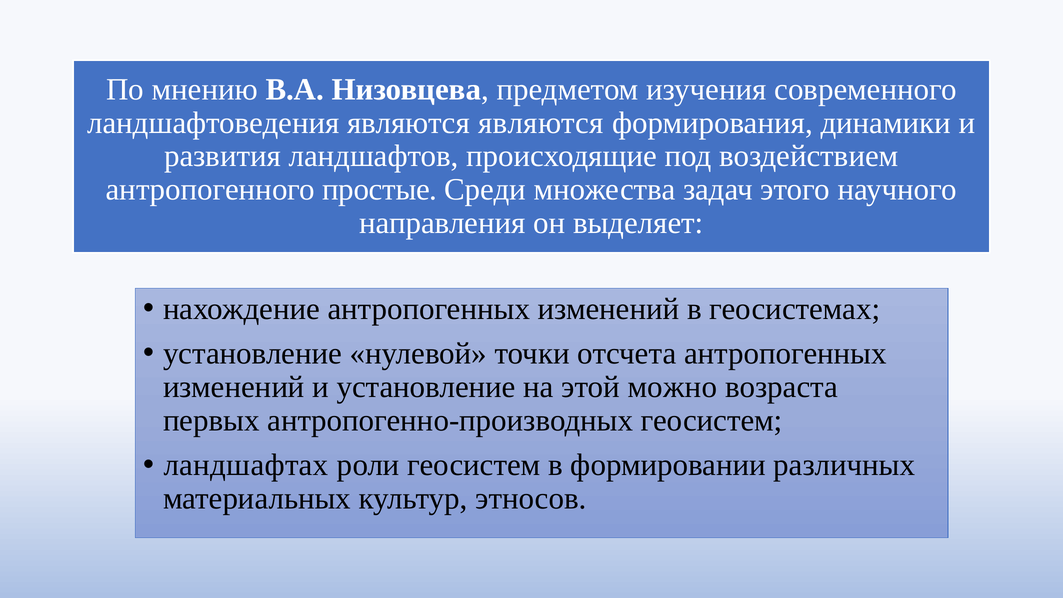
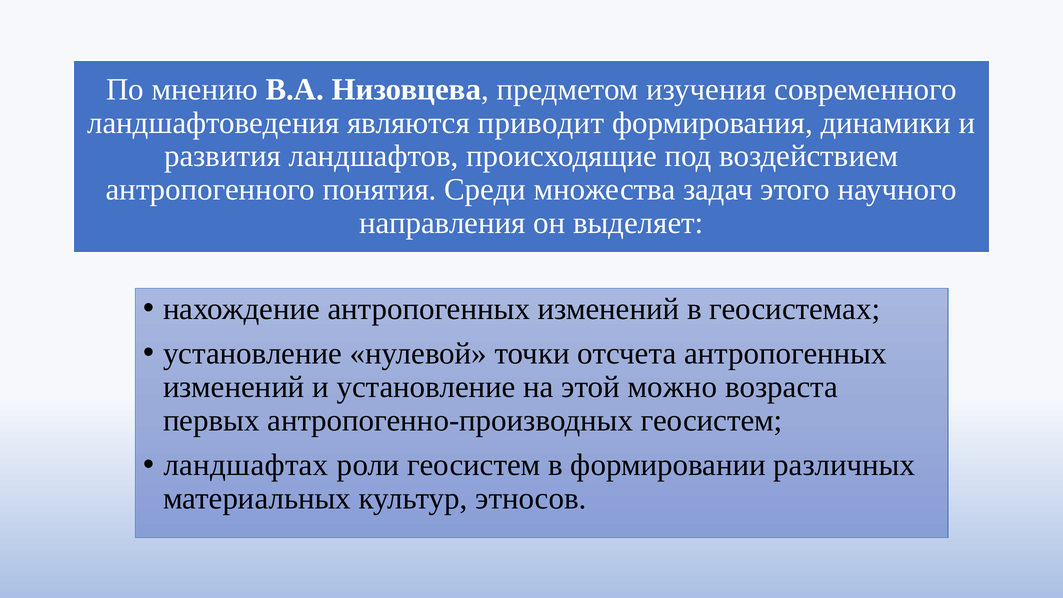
являются являются: являются -> приводит
простые: простые -> понятия
